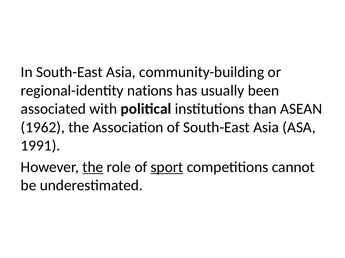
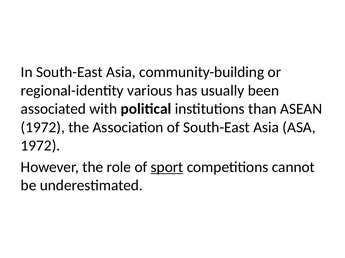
nations: nations -> various
1962 at (43, 128): 1962 -> 1972
1991 at (40, 146): 1991 -> 1972
the at (93, 168) underline: present -> none
